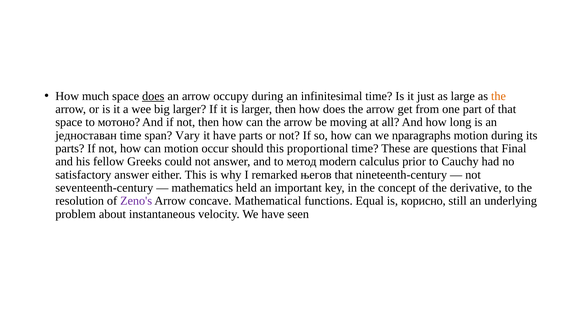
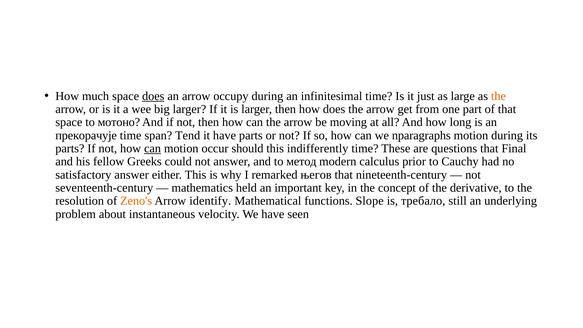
једноставан: једноставан -> прекорачује
Vary: Vary -> Tend
can at (153, 148) underline: none -> present
proportional: proportional -> indifferently
Zeno's colour: purple -> orange
concave: concave -> identify
Equal: Equal -> Slope
корисно: корисно -> требало
